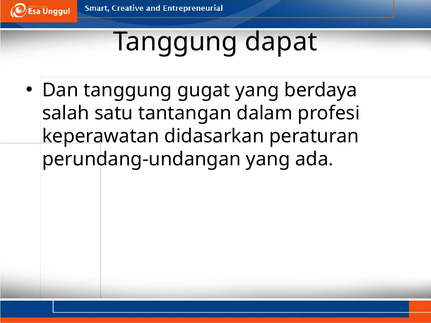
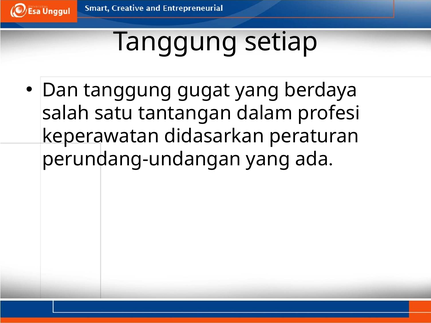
dapat: dapat -> setiap
